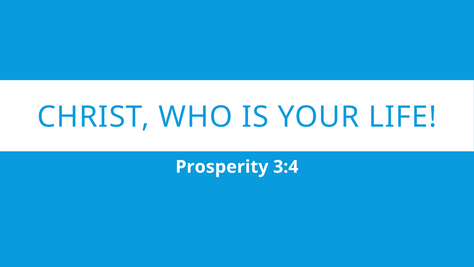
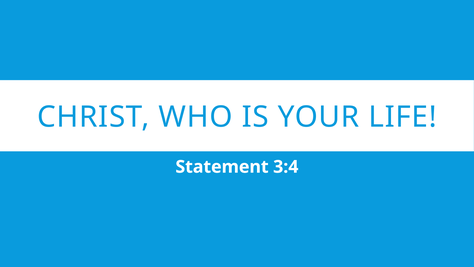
Prosperity: Prosperity -> Statement
